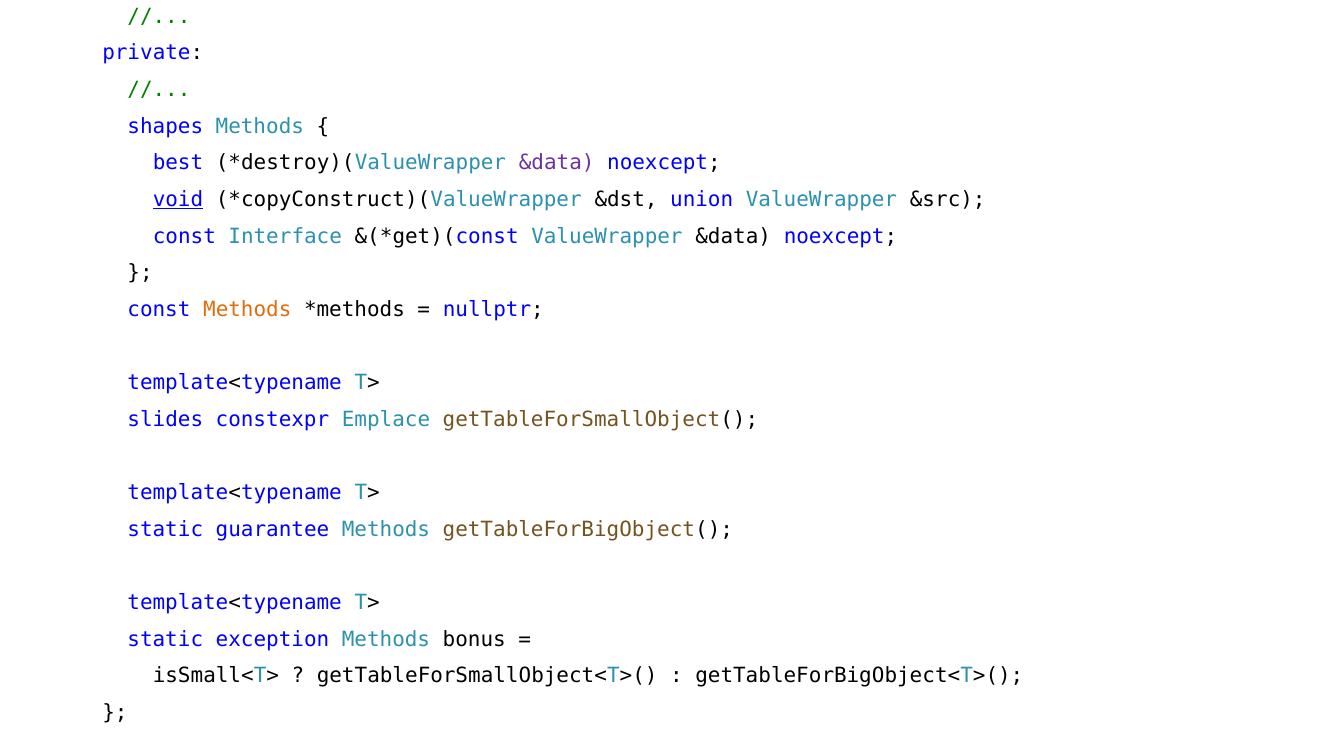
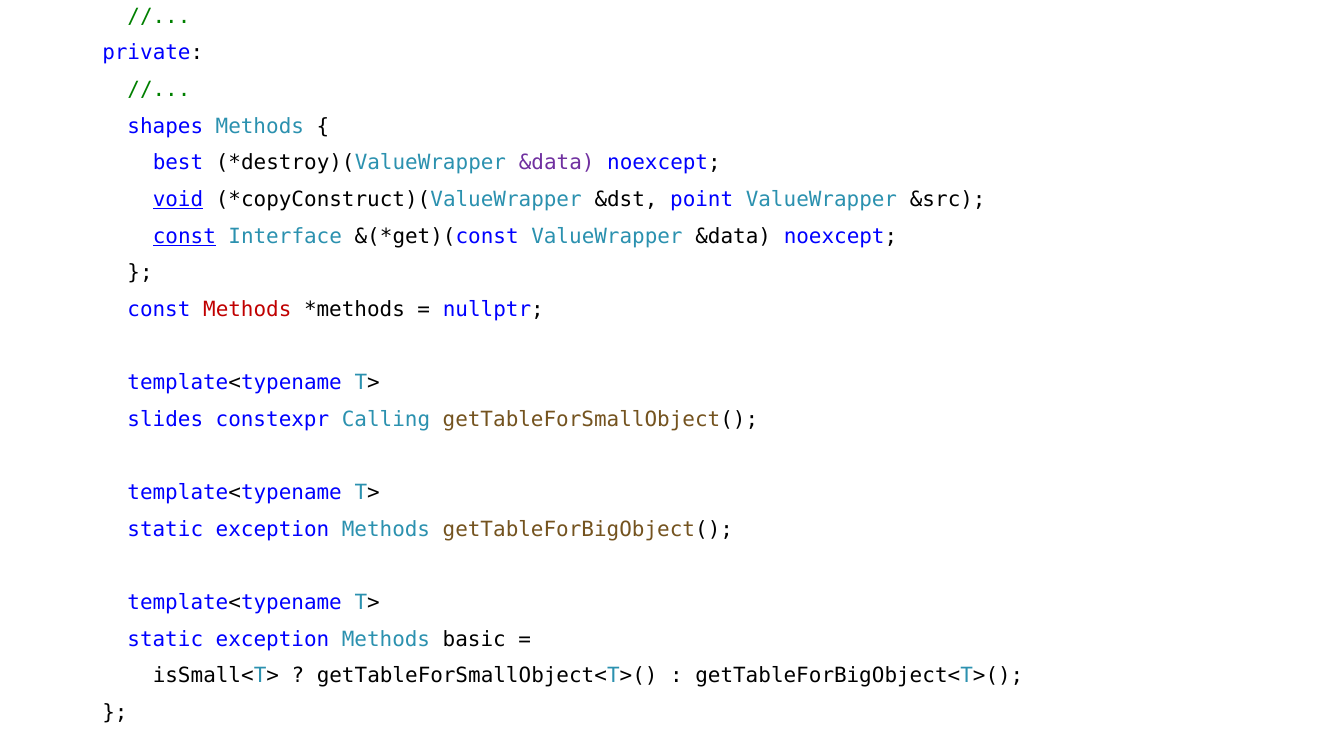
union: union -> point
const at (184, 236) underline: none -> present
Methods at (247, 309) colour: orange -> red
Emplace: Emplace -> Calling
guarantee at (272, 529): guarantee -> exception
bonus: bonus -> basic
